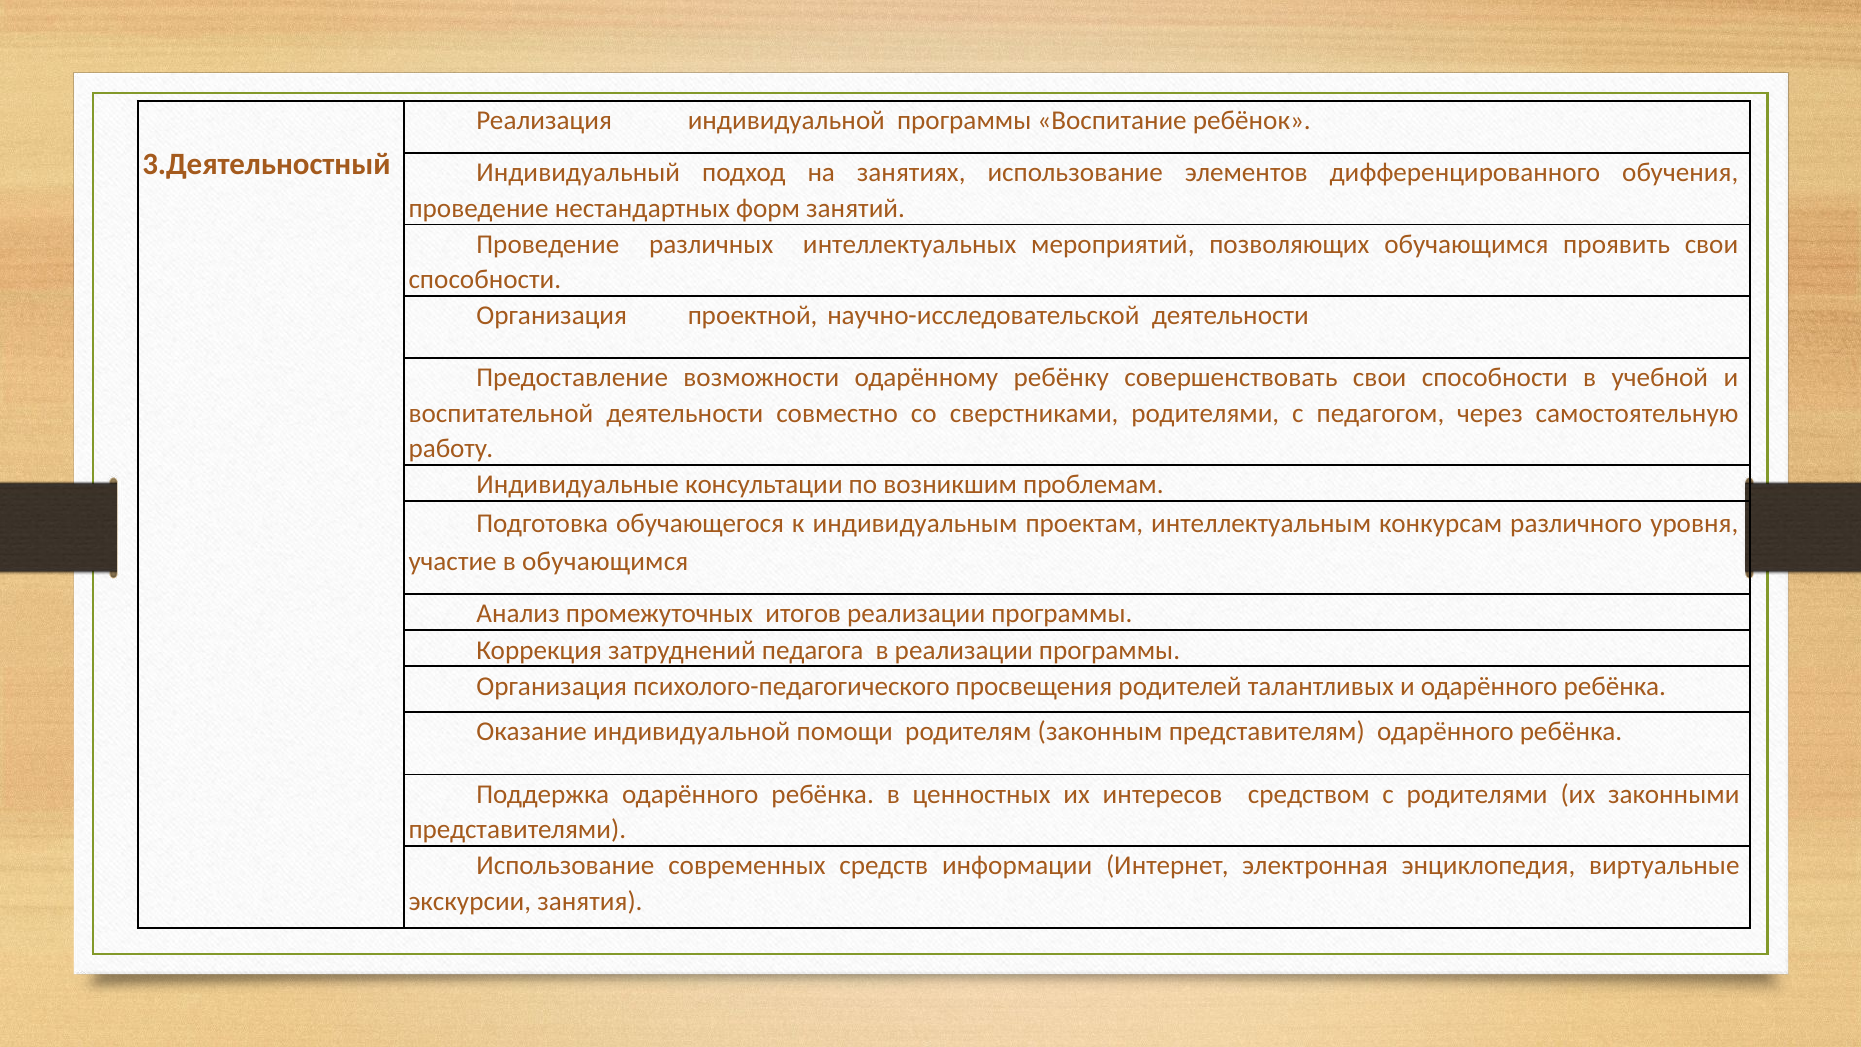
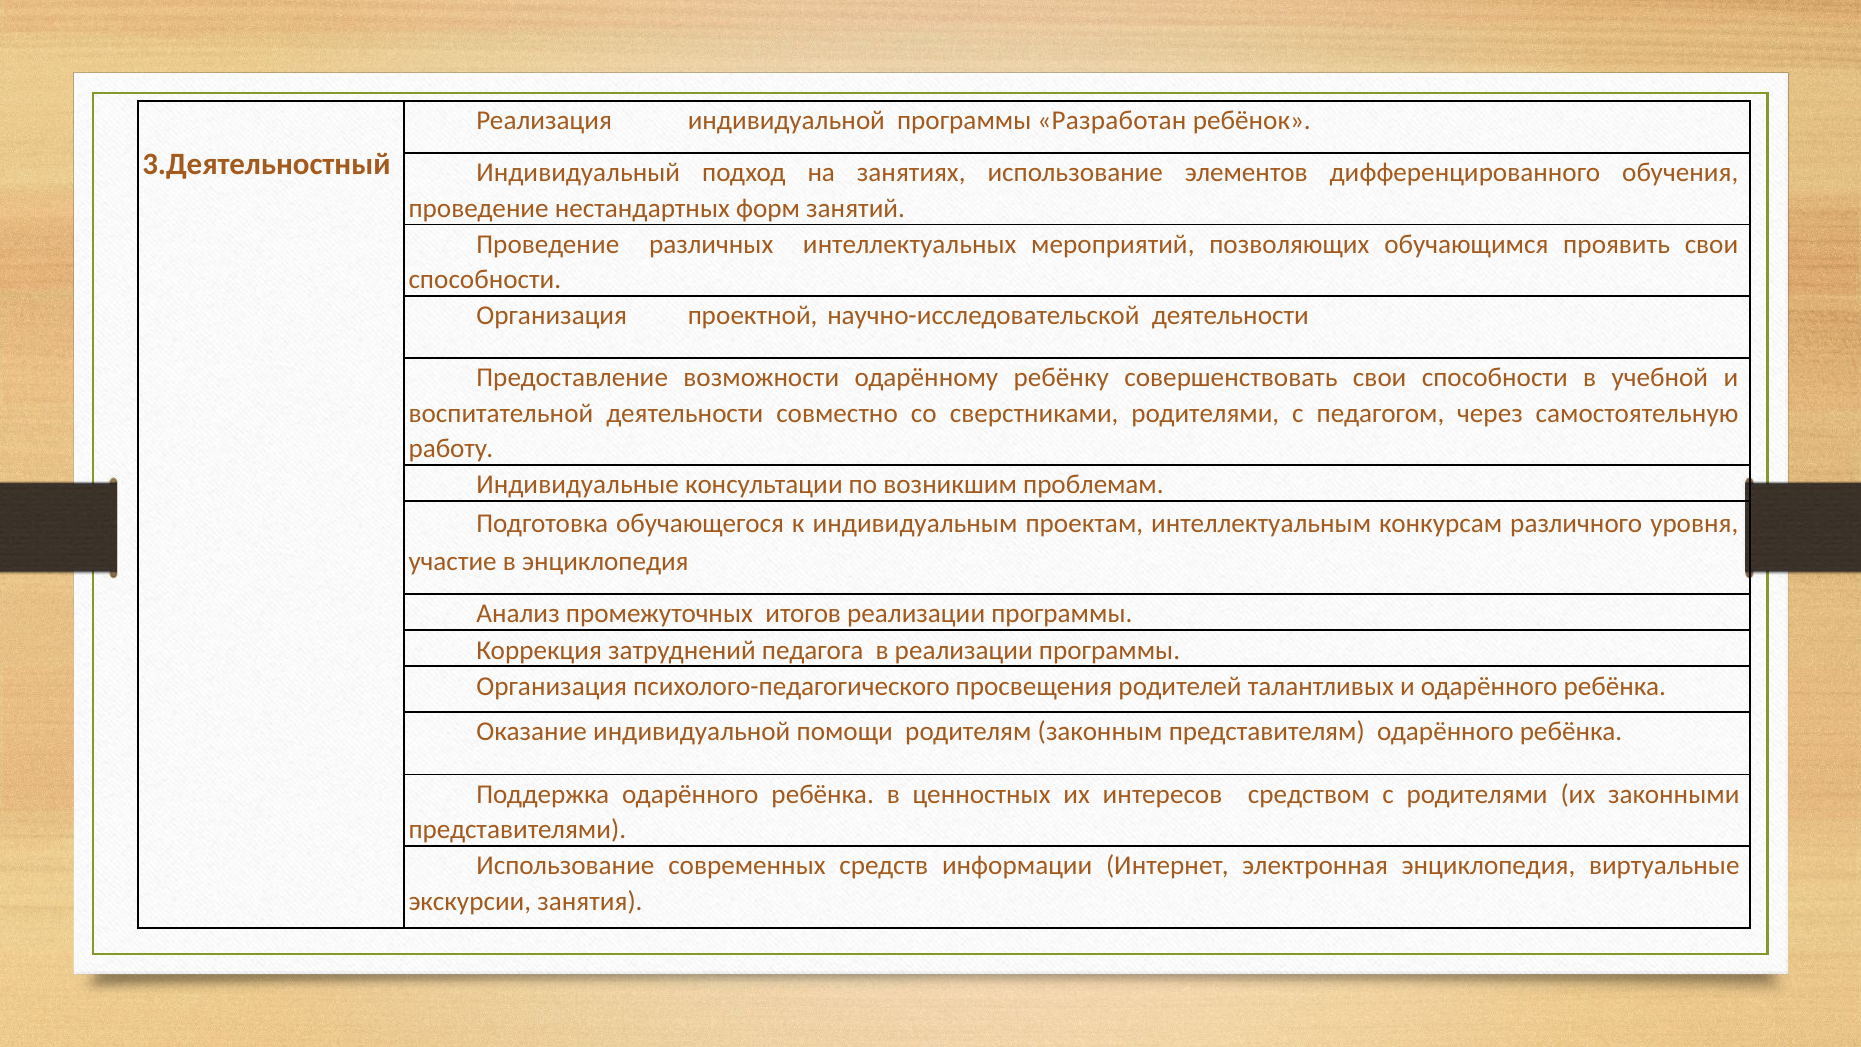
Воспитание: Воспитание -> Разработан
в обучающимся: обучающимся -> энциклопедия
